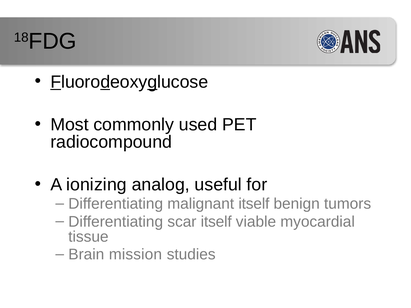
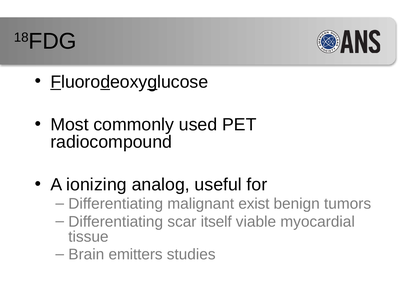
malignant itself: itself -> exist
mission: mission -> emitters
